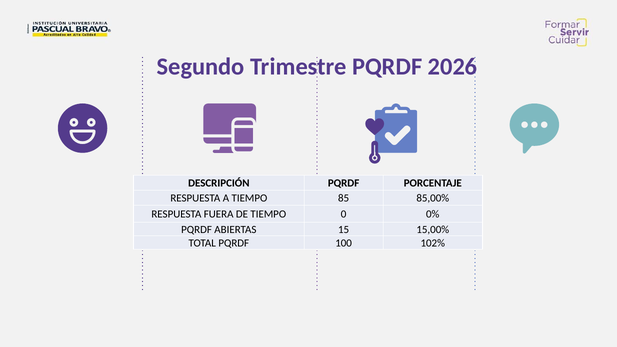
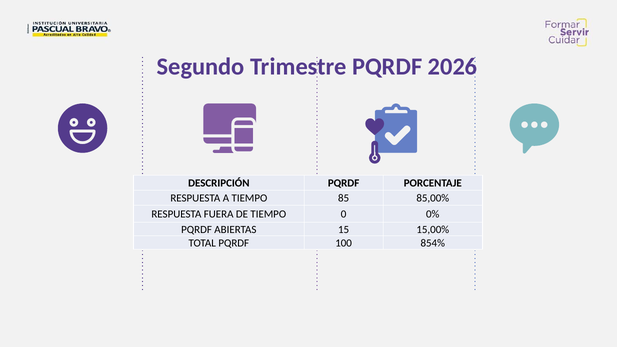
102%: 102% -> 854%
